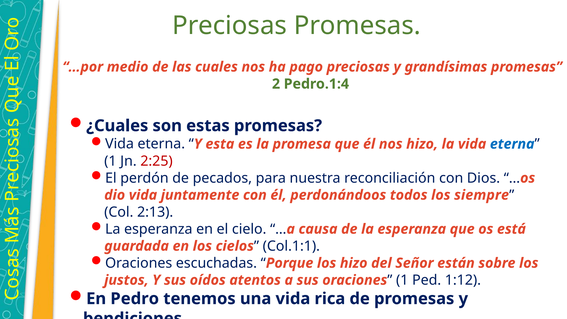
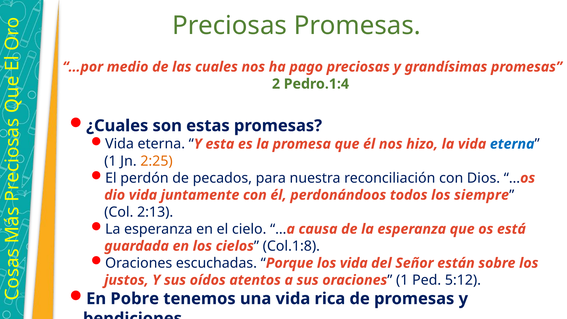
2:25 colour: red -> orange
Col.1:1: Col.1:1 -> Col.1:8
los hizo: hizo -> vida
1:12: 1:12 -> 5:12
Pedro: Pedro -> Pobre
